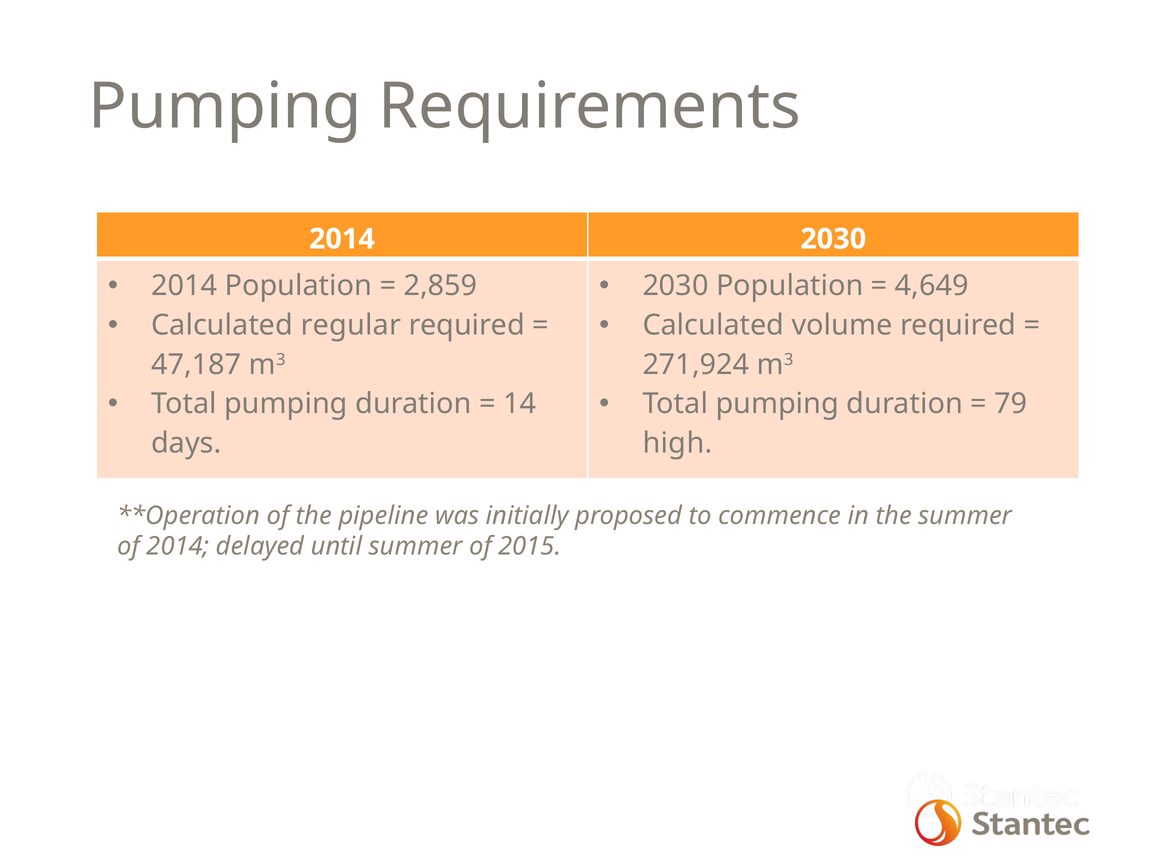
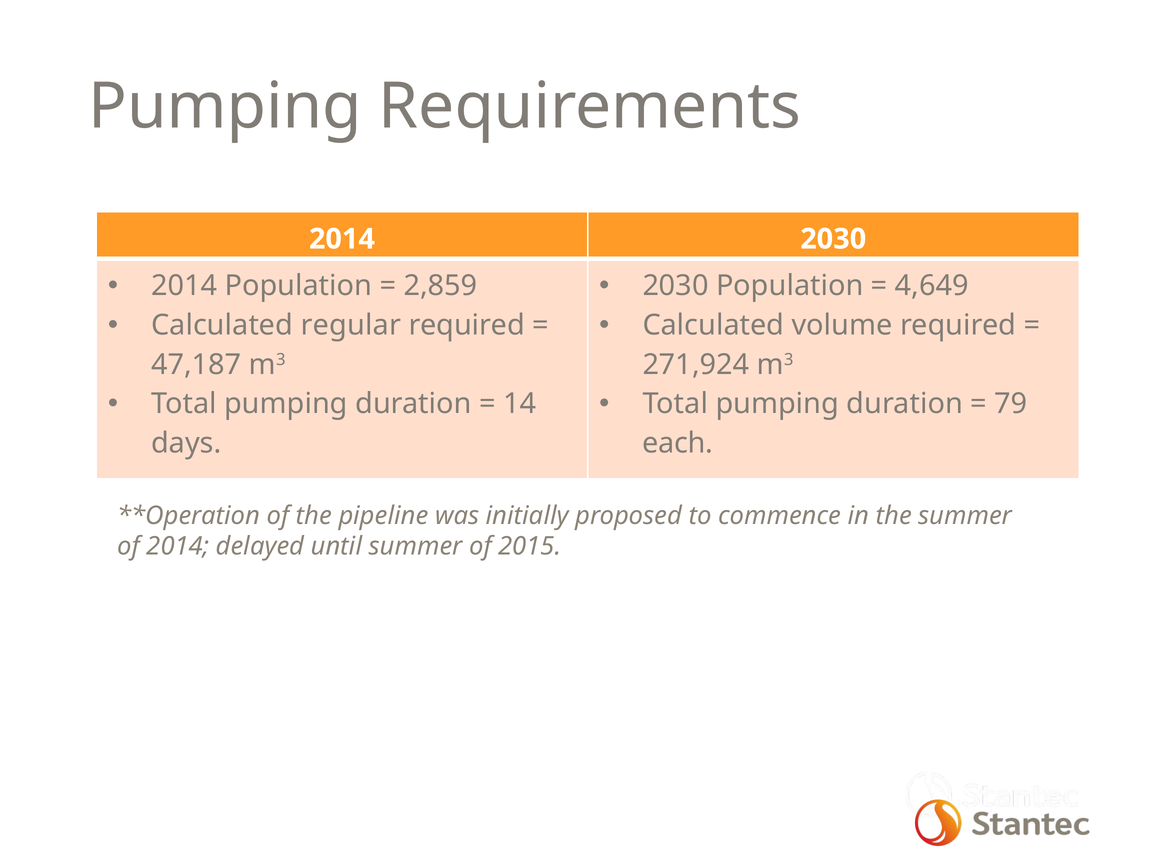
high: high -> each
